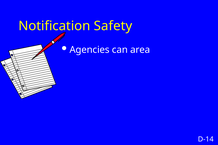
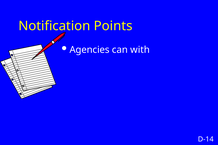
Safety: Safety -> Points
area: area -> with
